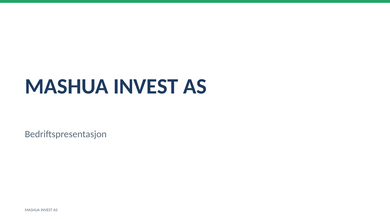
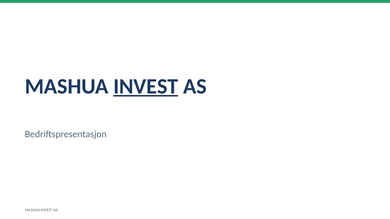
INVEST at (146, 86) underline: none -> present
